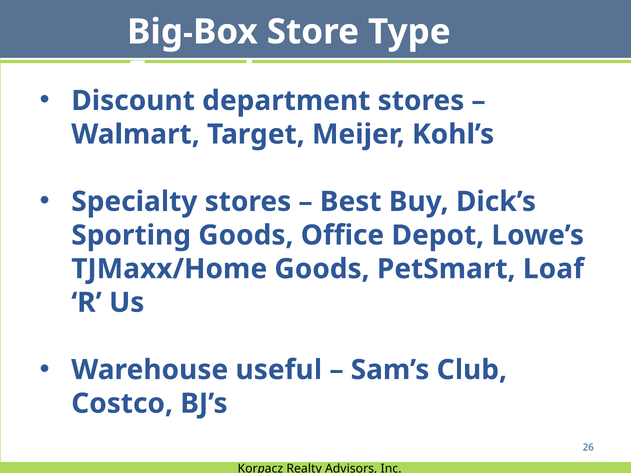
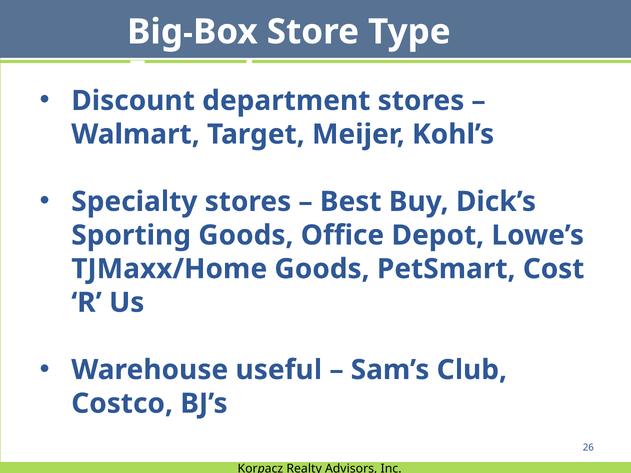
Loaf: Loaf -> Cost
